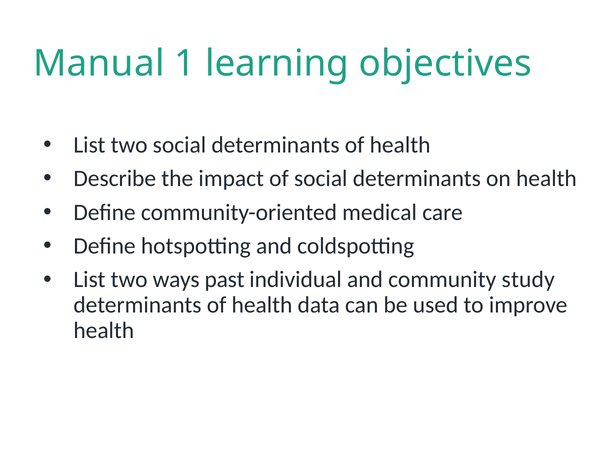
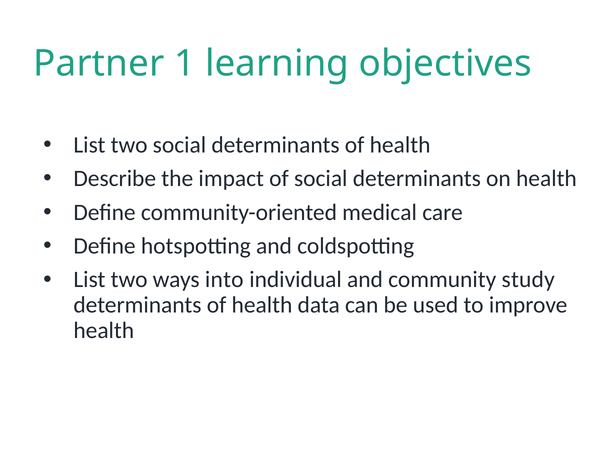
Manual: Manual -> Partner
past: past -> into
